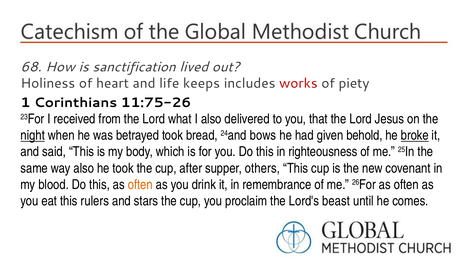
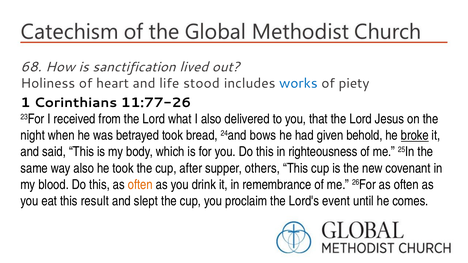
keeps: keeps -> stood
works colour: red -> blue
11:75-26: 11:75-26 -> 11:77-26
night underline: present -> none
rulers: rulers -> result
stars: stars -> slept
beast: beast -> event
